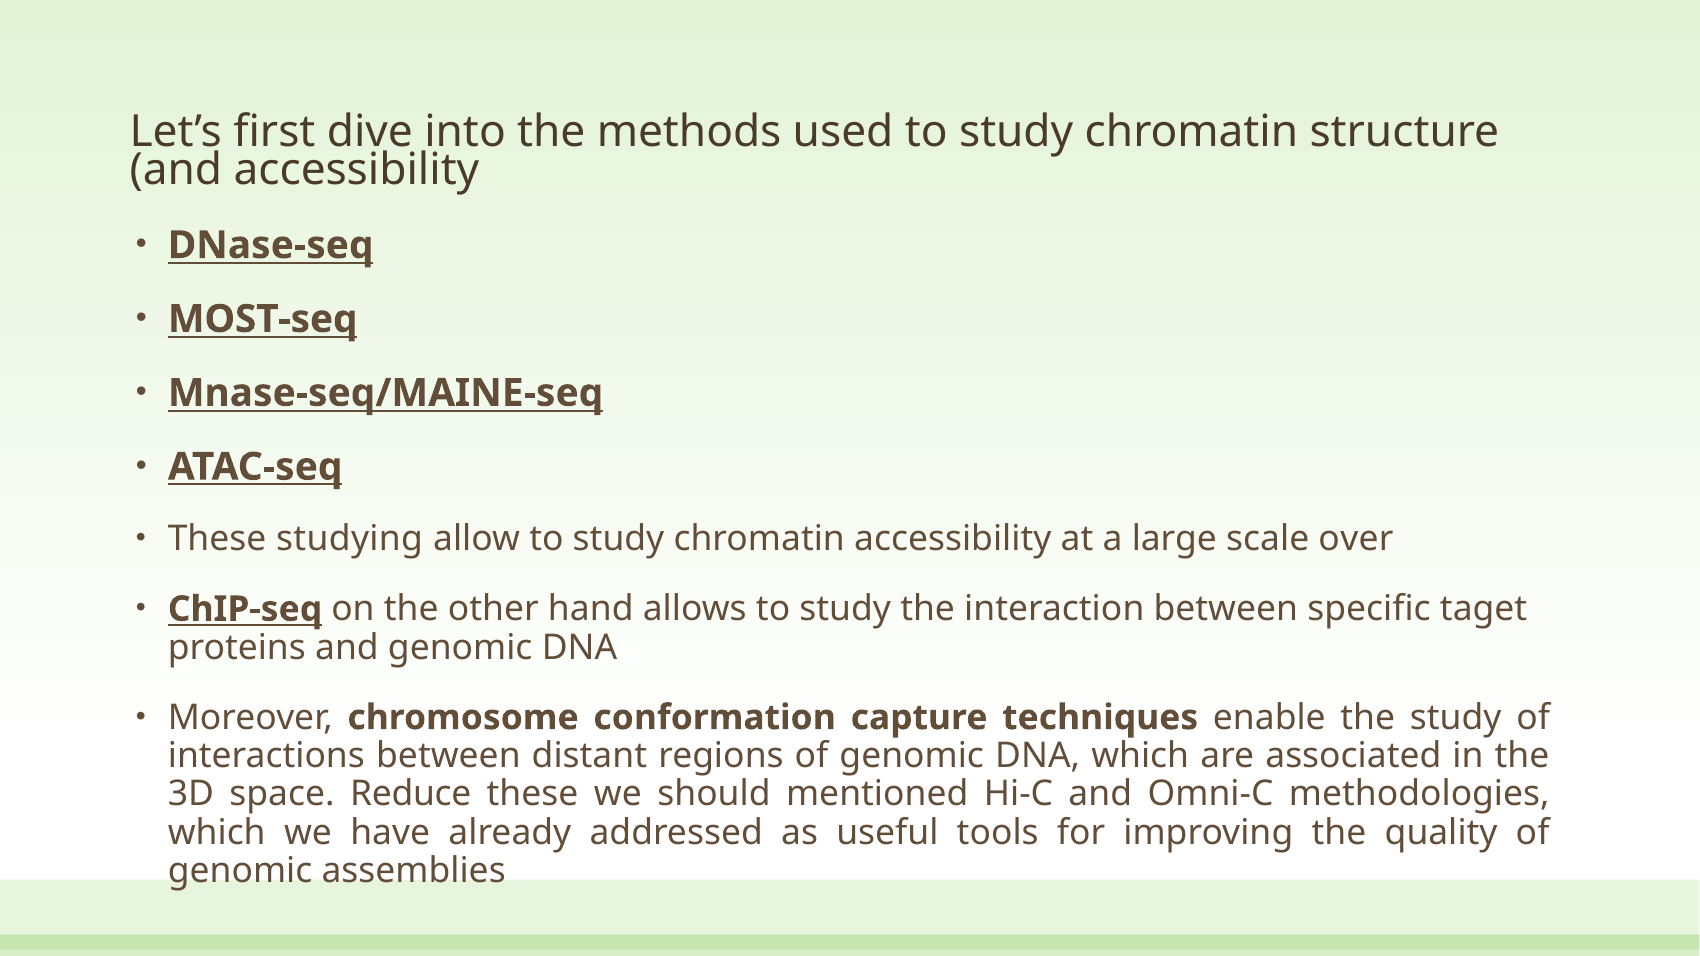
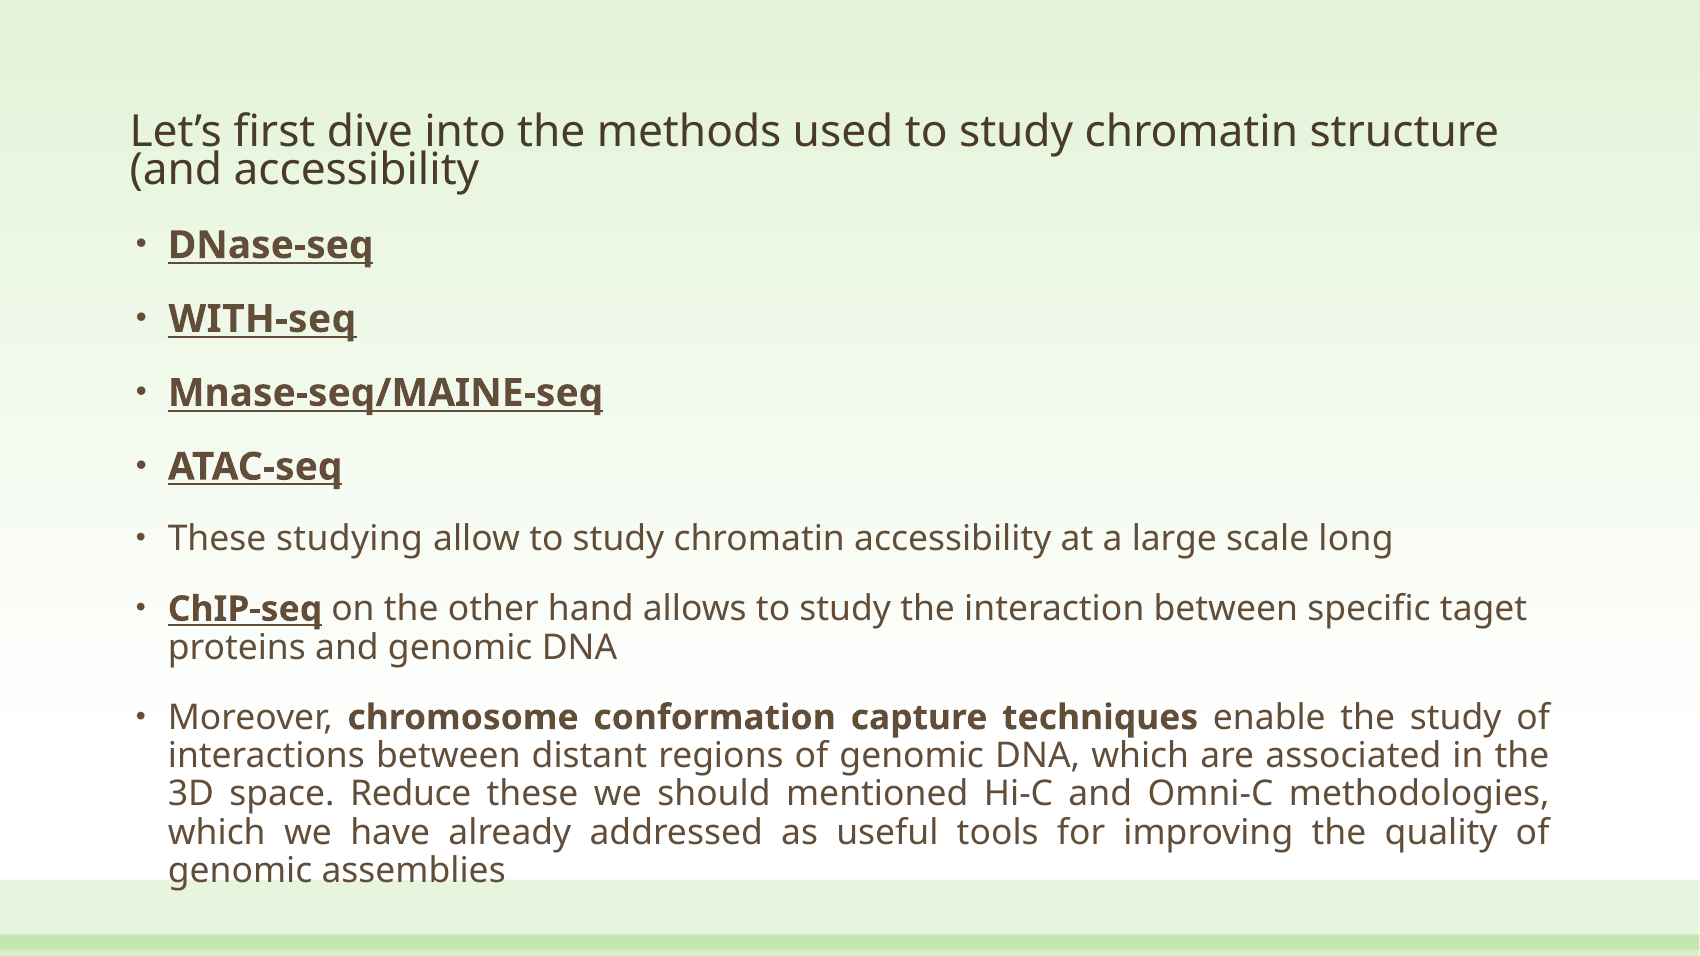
MOST-seq: MOST-seq -> WITH-seq
over: over -> long
